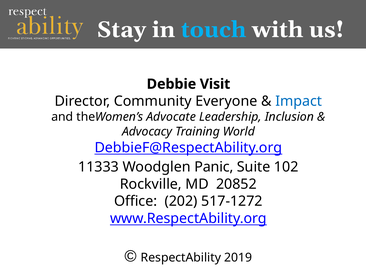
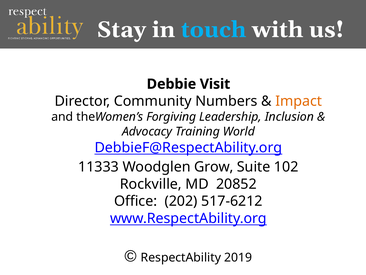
Everyone: Everyone -> Numbers
Impact colour: blue -> orange
Advocate: Advocate -> Forgiving
Panic: Panic -> Grow
517-1272: 517-1272 -> 517-6212
